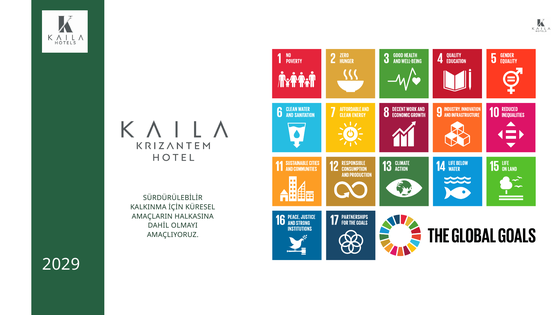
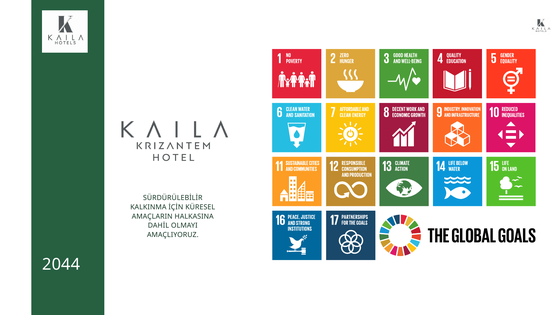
2029: 2029 -> 2044
